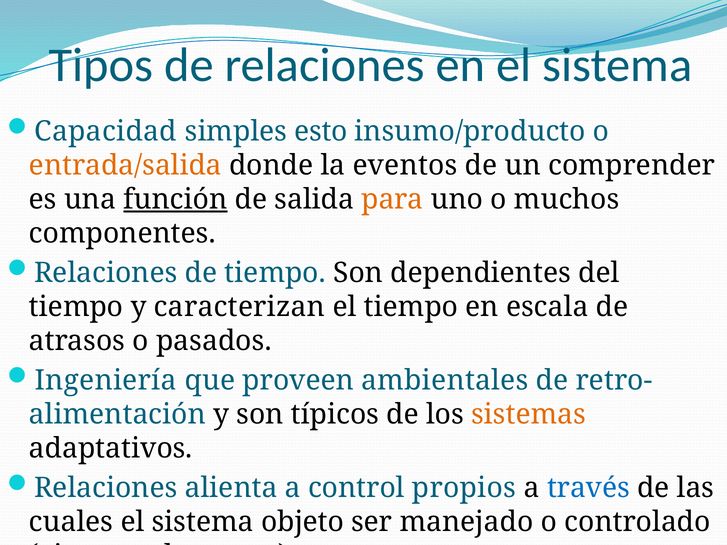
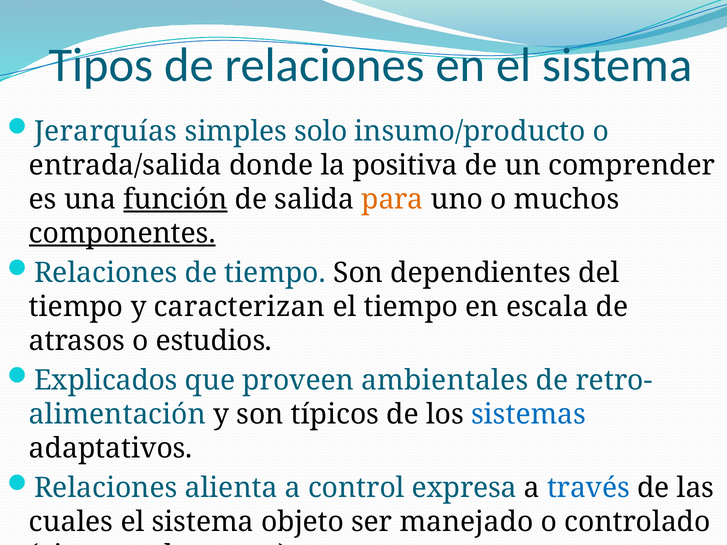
Capacidad: Capacidad -> Jerarquías
esto: esto -> solo
entrada/salida colour: orange -> black
eventos: eventos -> positiva
componentes underline: none -> present
pasados: pasados -> estudios
Ingeniería: Ingeniería -> Explicados
sistemas colour: orange -> blue
propios: propios -> expresa
